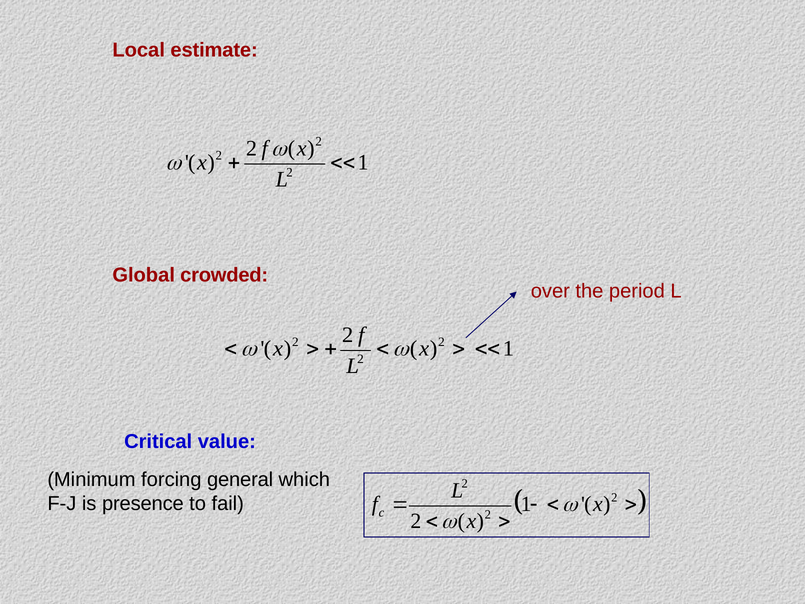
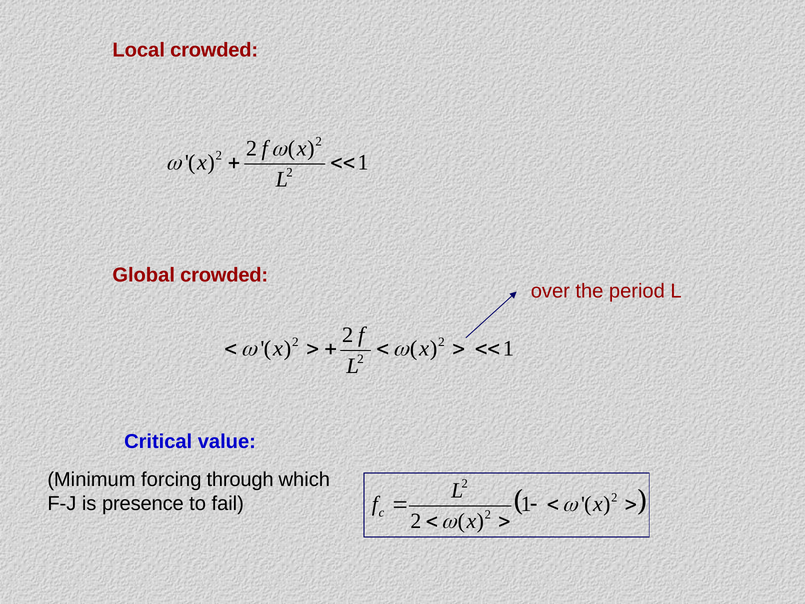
Local estimate: estimate -> crowded
general: general -> through
